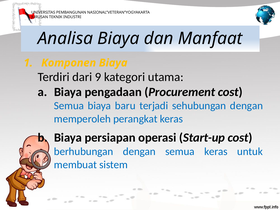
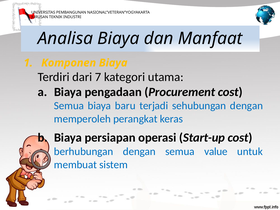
9: 9 -> 7
semua keras: keras -> value
